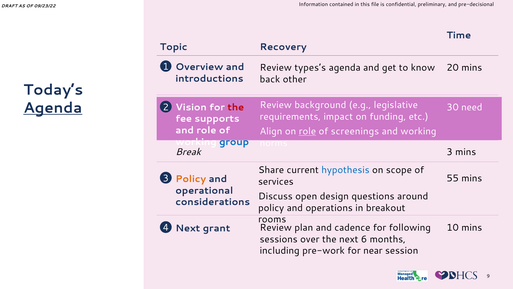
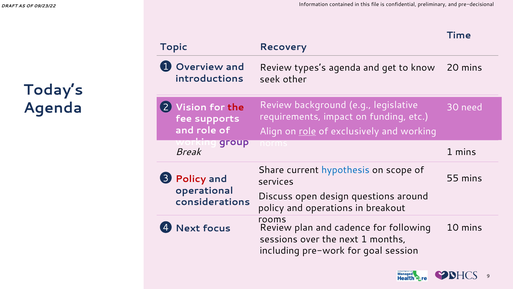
back: back -> seek
Agenda at (53, 108) underline: present -> none
screenings: screenings -> exclusively
group colour: blue -> purple
Break 3: 3 -> 1
Policy at (191, 179) colour: orange -> red
grant: grant -> focus
next 6: 6 -> 1
near: near -> goal
